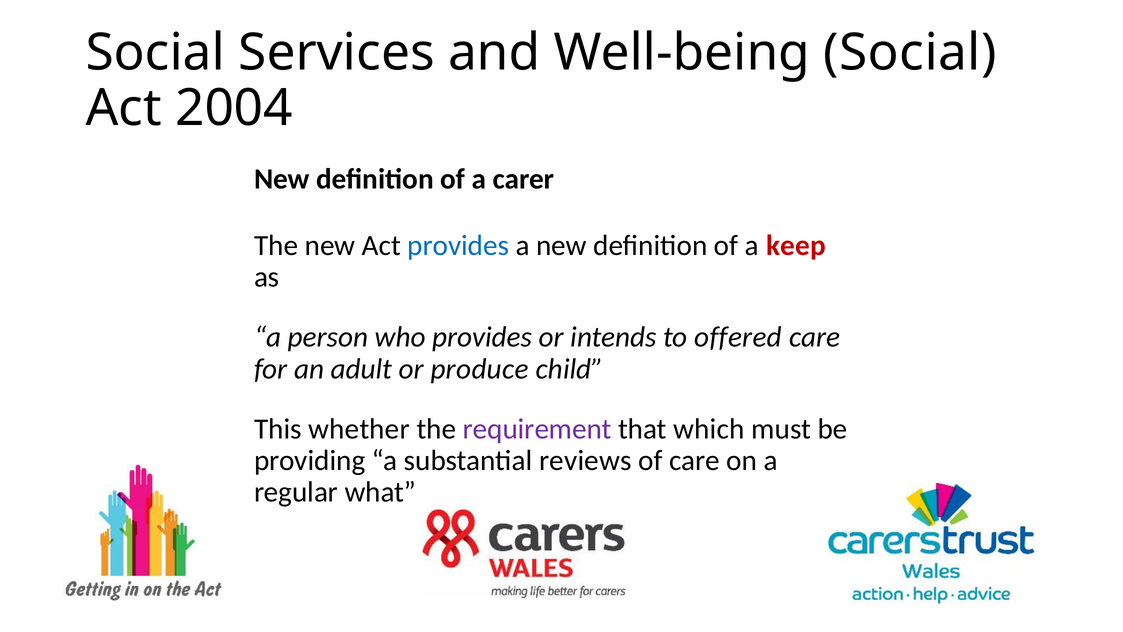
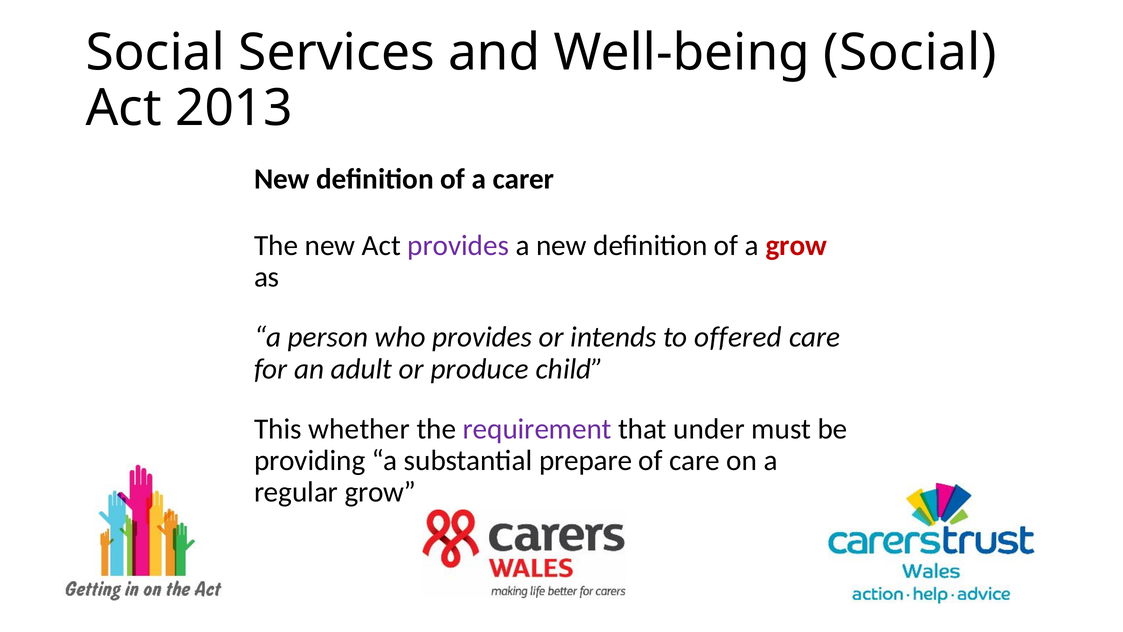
2004: 2004 -> 2013
provides at (458, 246) colour: blue -> purple
a keep: keep -> grow
which: which -> under
reviews: reviews -> prepare
regular what: what -> grow
